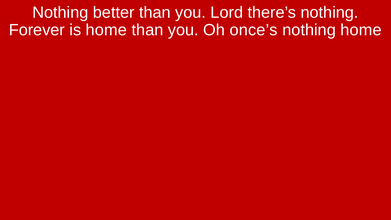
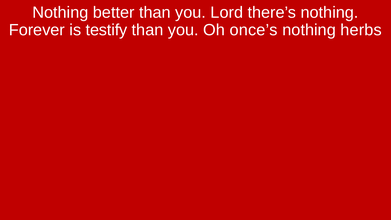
is home: home -> testify
nothing home: home -> herbs
